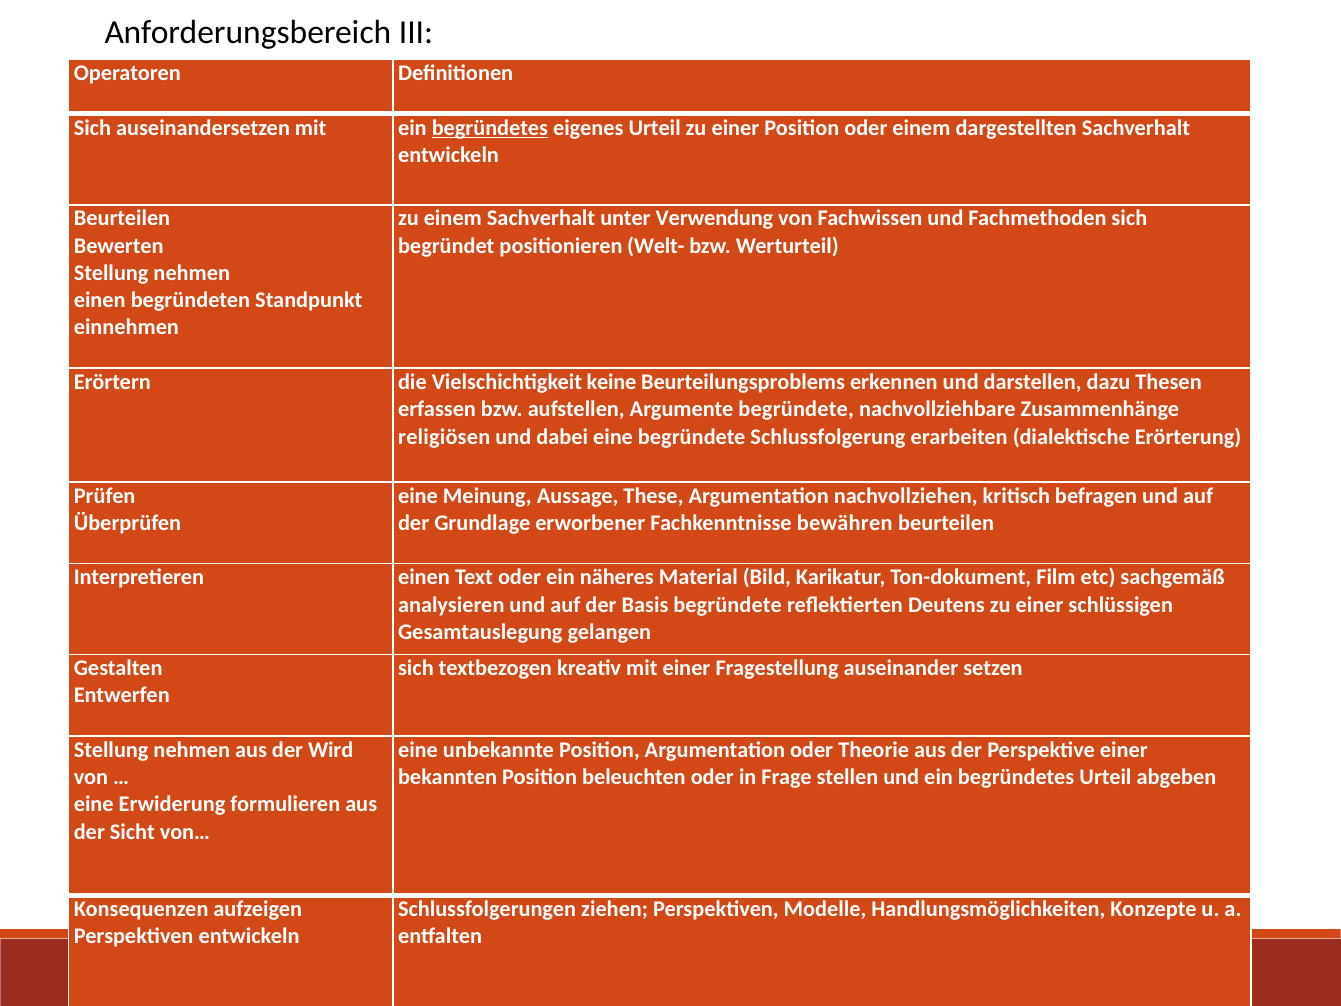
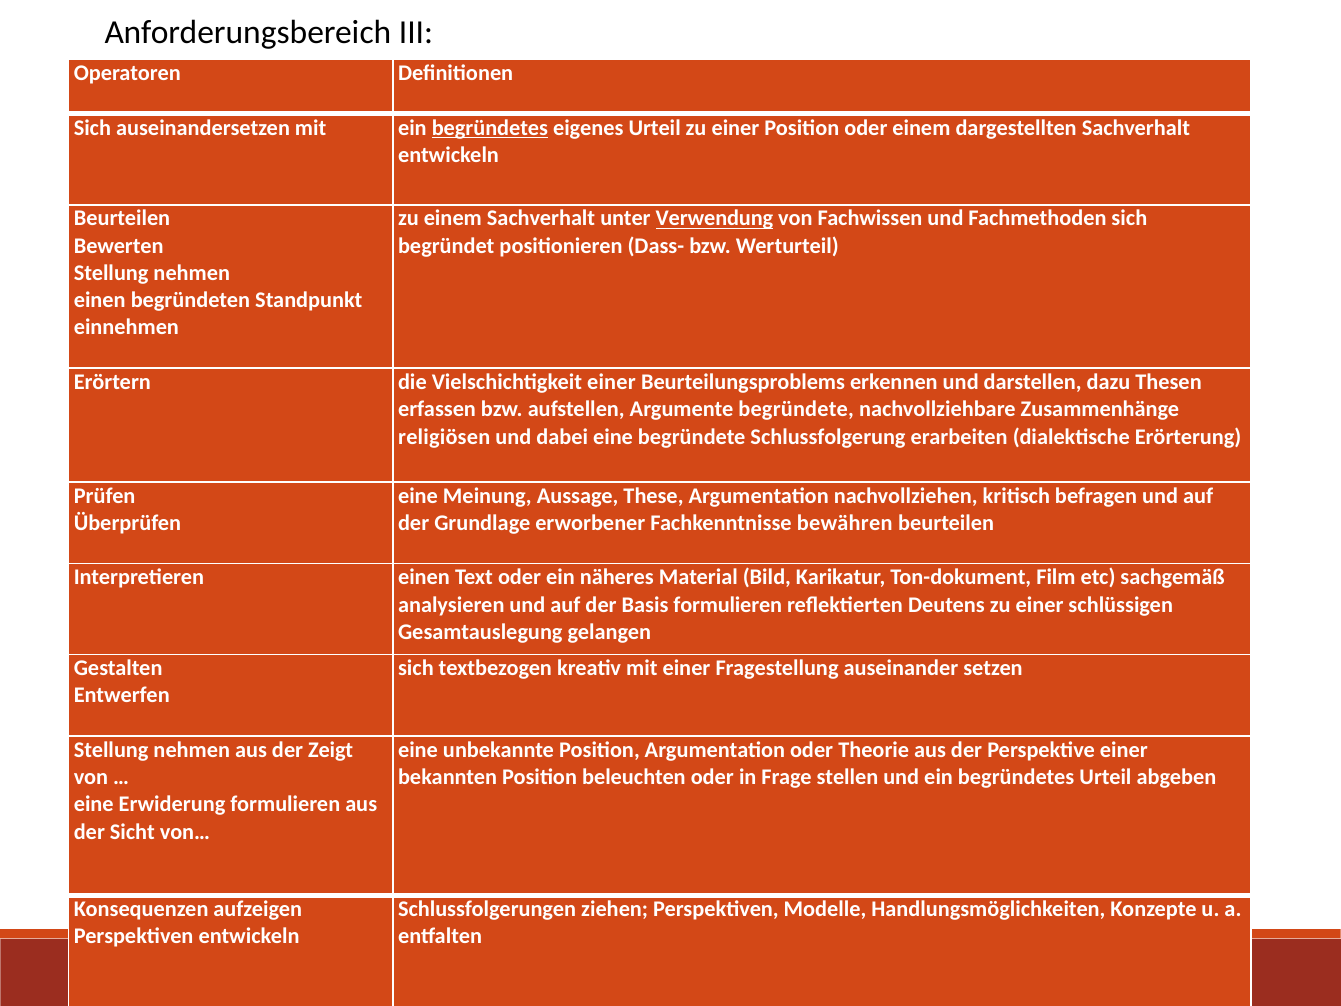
Verwendung underline: none -> present
Welt-: Welt- -> Dass-
Vielschichtigkeit keine: keine -> einer
Basis begründete: begründete -> formulieren
Wird: Wird -> Zeigt
